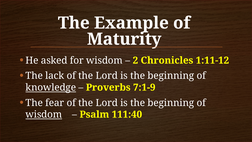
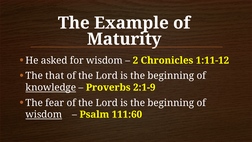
lack: lack -> that
7:1-9: 7:1-9 -> 2:1-9
111:40: 111:40 -> 111:60
